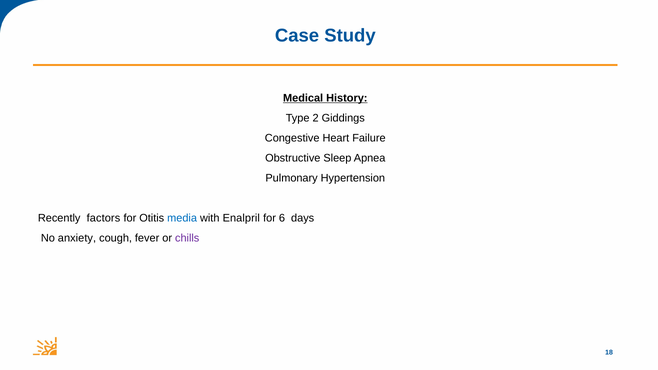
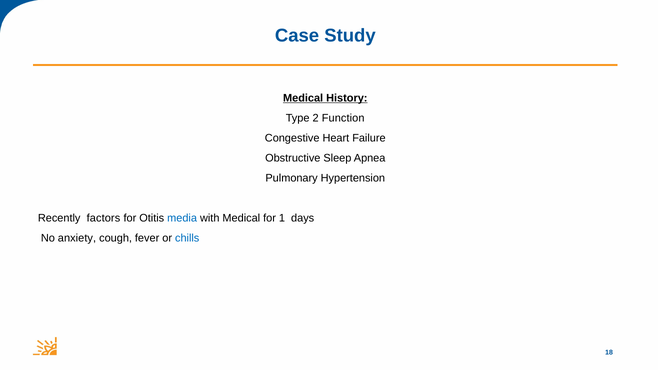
Giddings: Giddings -> Function
with Enalpril: Enalpril -> Medical
6: 6 -> 1
chills colour: purple -> blue
